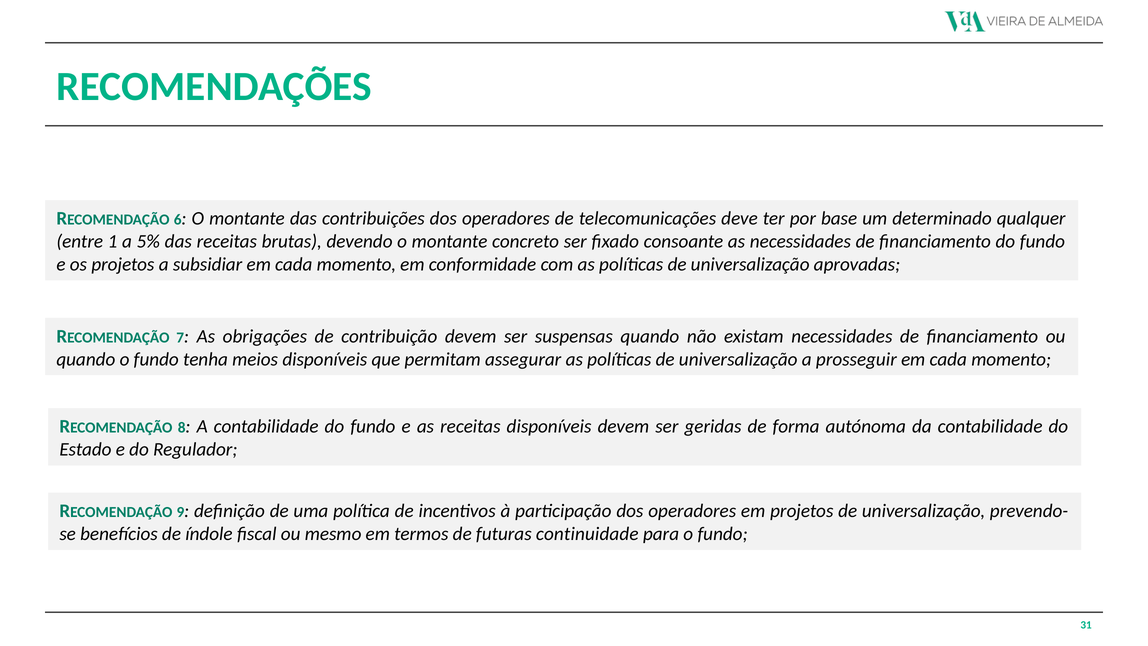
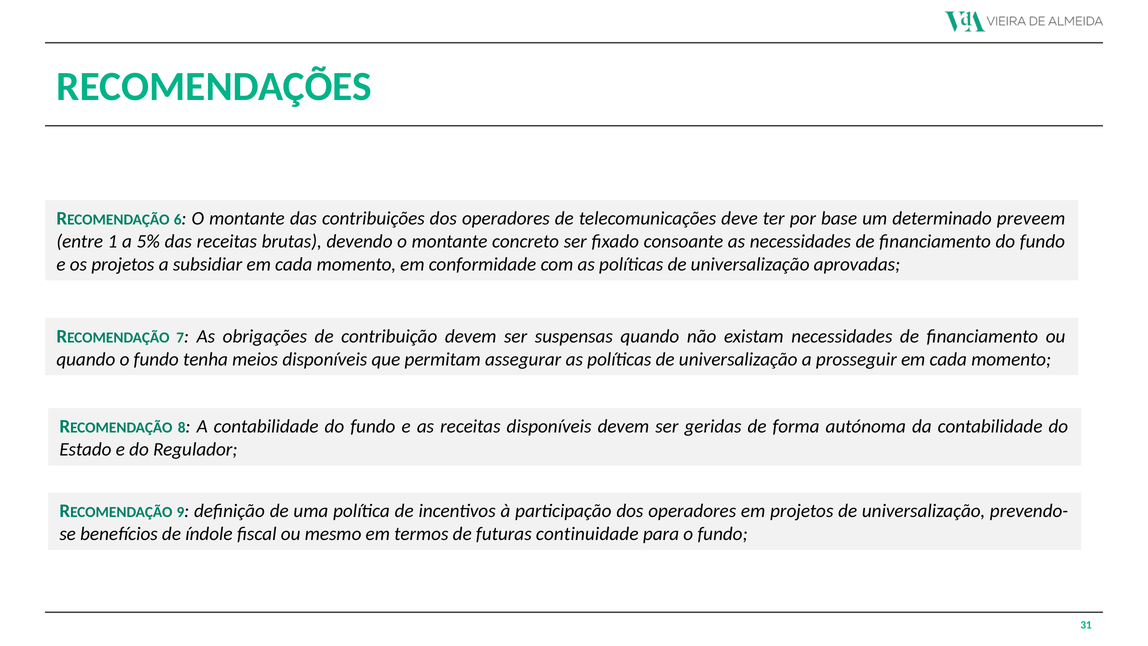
qualquer: qualquer -> preveem
